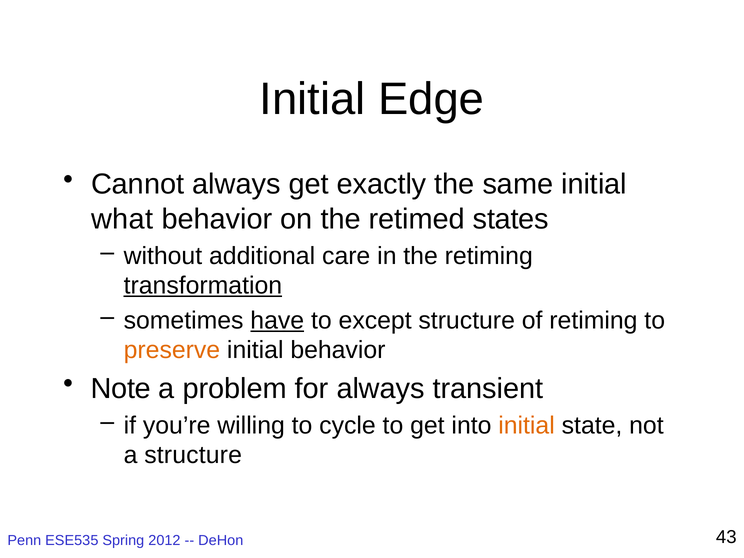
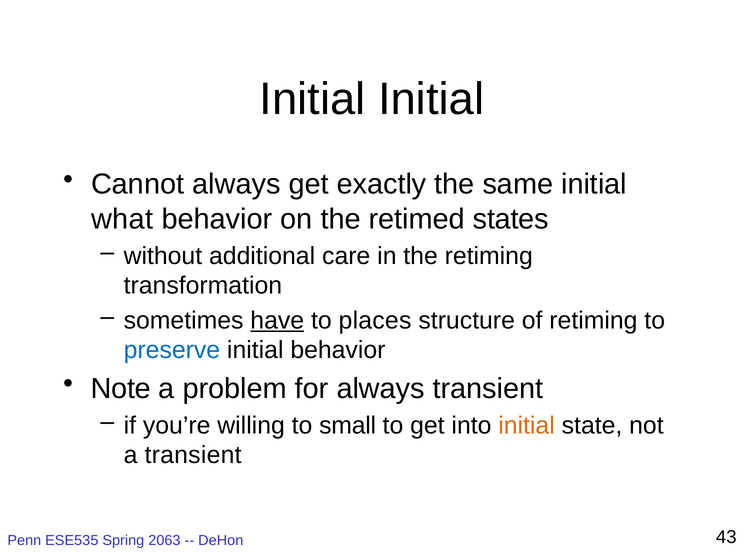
Initial Edge: Edge -> Initial
transformation underline: present -> none
except: except -> places
preserve colour: orange -> blue
cycle: cycle -> small
a structure: structure -> transient
2012: 2012 -> 2063
